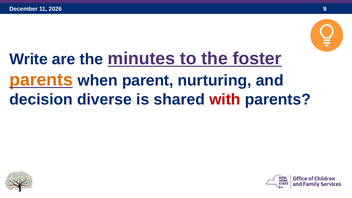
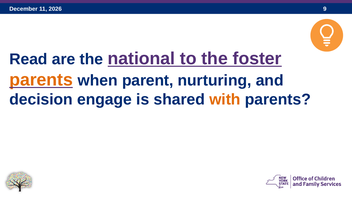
Write: Write -> Read
minutes: minutes -> national
diverse: diverse -> engage
with colour: red -> orange
